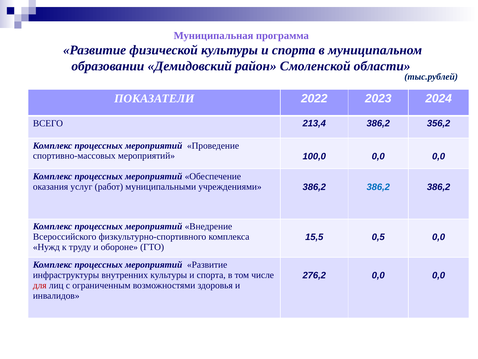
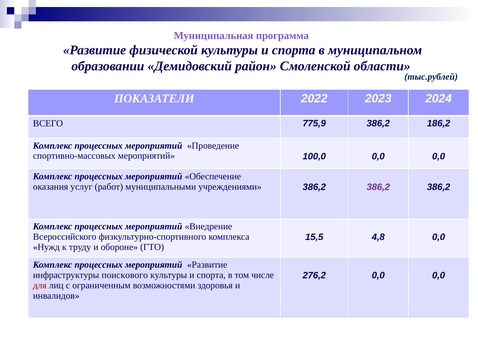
213,4: 213,4 -> 775,9
356,2: 356,2 -> 186,2
386,2 at (378, 187) colour: blue -> purple
0,5: 0,5 -> 4,8
внутренних: внутренних -> поискового
